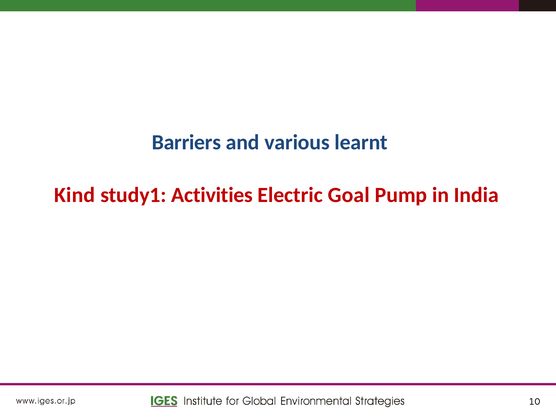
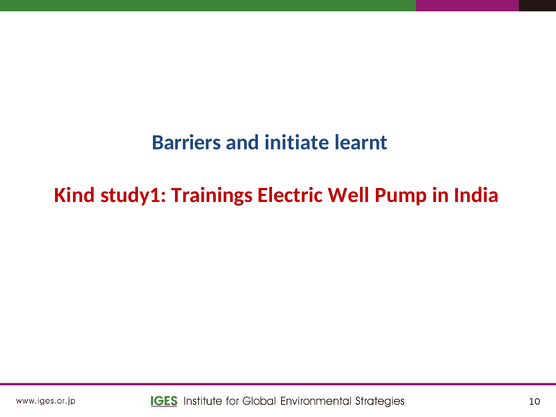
various: various -> initiate
Activities: Activities -> Trainings
Goal: Goal -> Well
